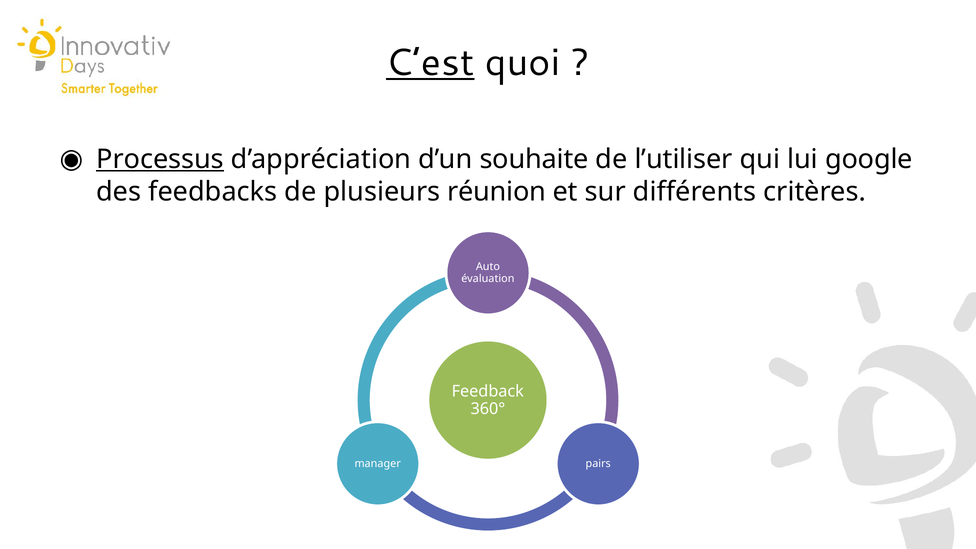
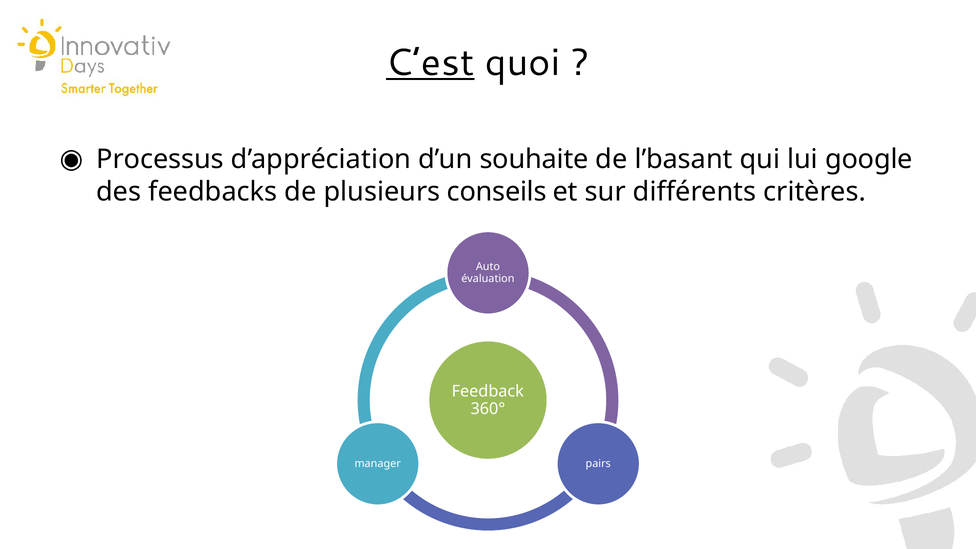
Processus underline: present -> none
l’utiliser: l’utiliser -> l’basant
réunion: réunion -> conseils
